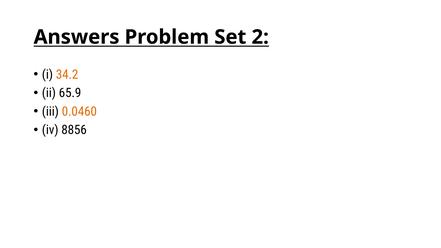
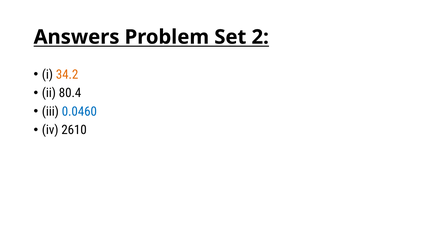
65.9: 65.9 -> 80.4
0.0460 colour: orange -> blue
8856: 8856 -> 2610
